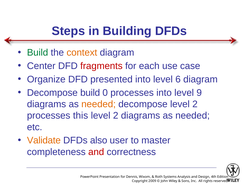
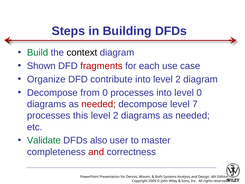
context colour: orange -> black
Center: Center -> Shown
presented: presented -> contribute
into level 6: 6 -> 2
Decompose build: build -> from
level 9: 9 -> 0
needed at (99, 104) colour: orange -> red
decompose level 2: 2 -> 7
Validate colour: orange -> green
